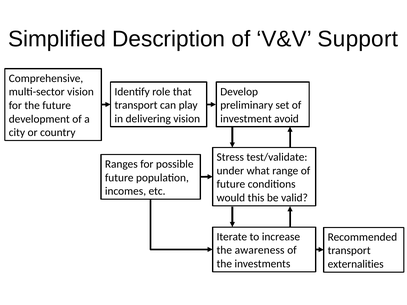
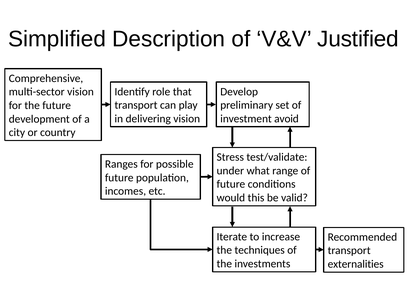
Support: Support -> Justified
awareness: awareness -> techniques
